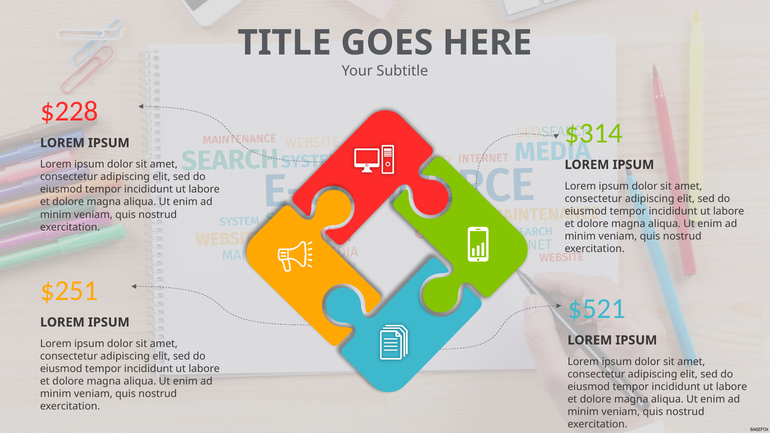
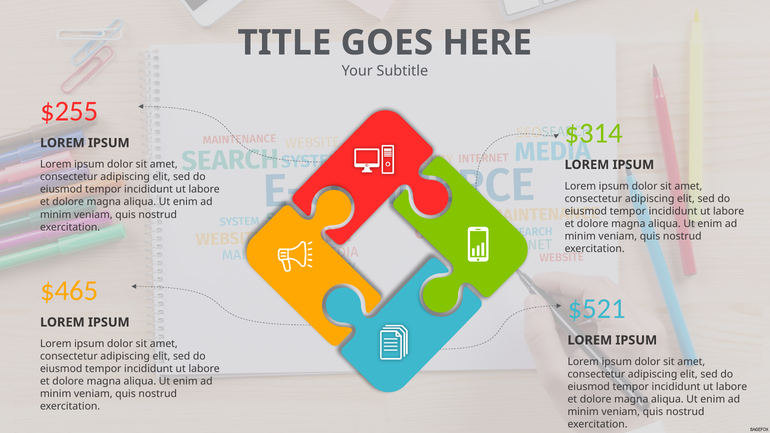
$228: $228 -> $255
$251: $251 -> $465
